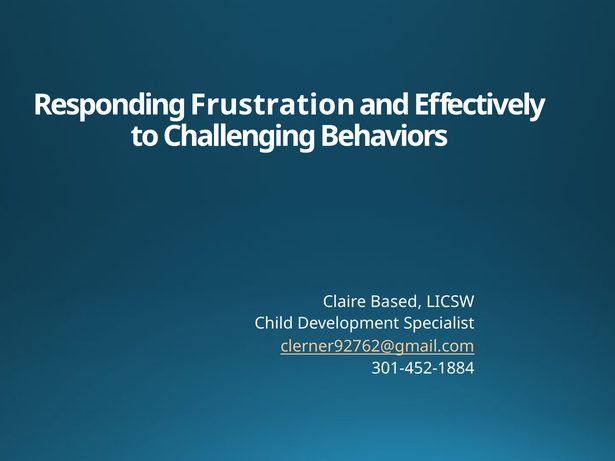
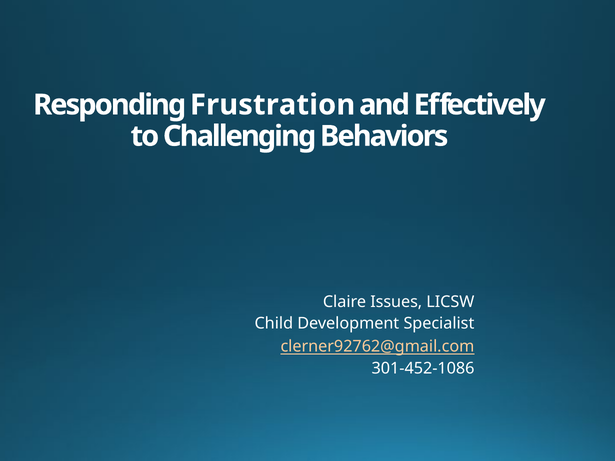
Based: Based -> Issues
301-452-1884: 301-452-1884 -> 301-452-1086
